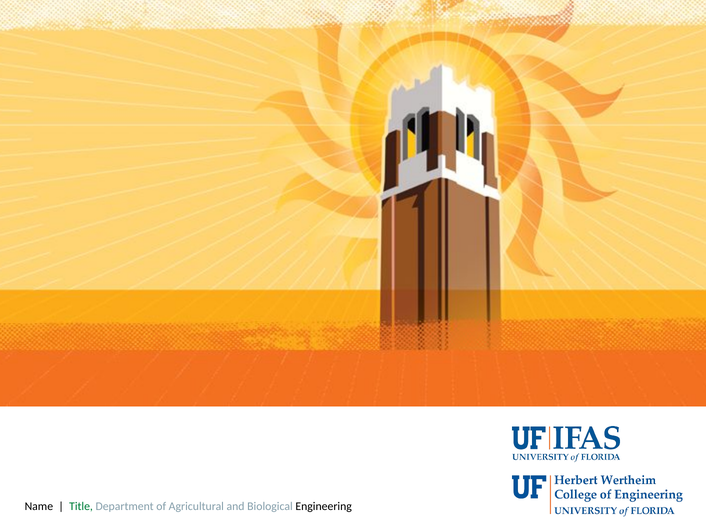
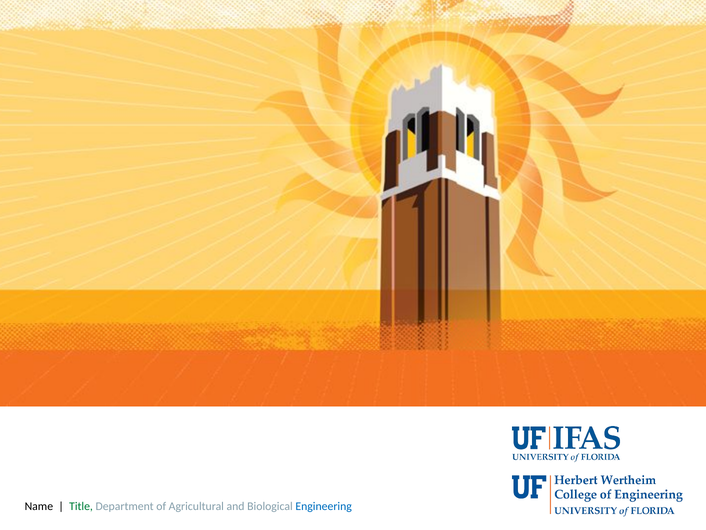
Engineering colour: black -> blue
